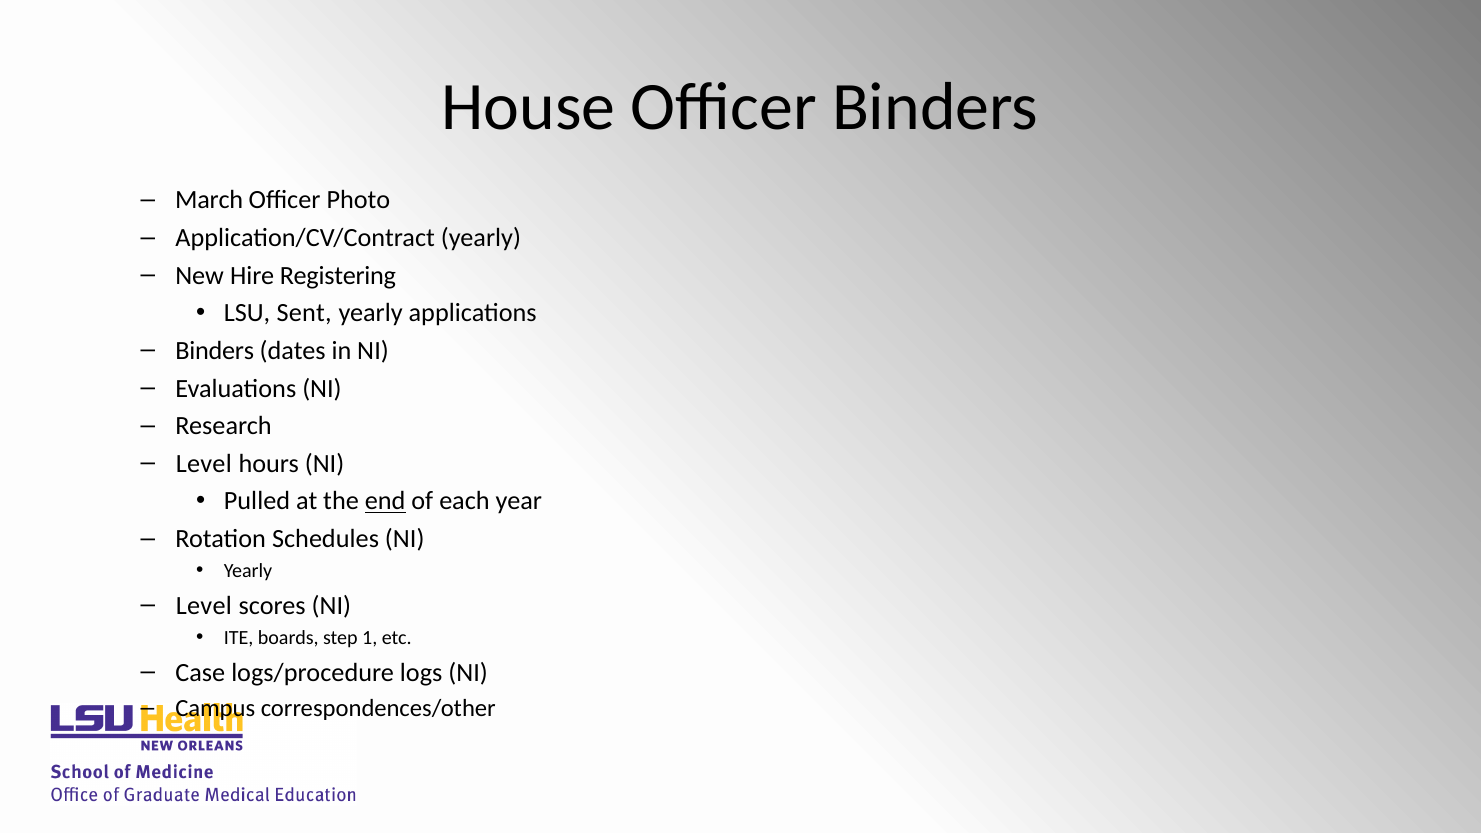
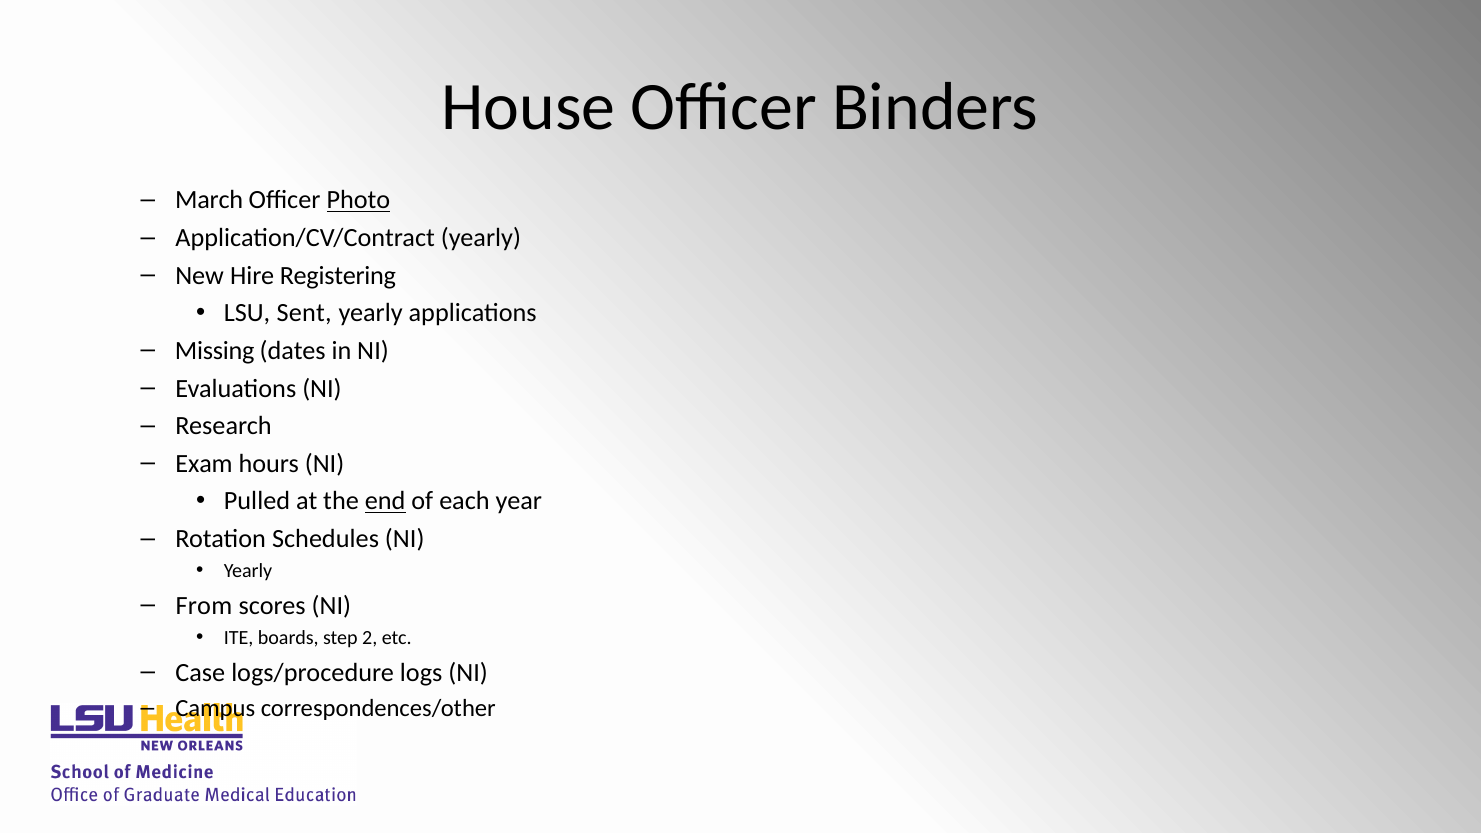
Photo underline: none -> present
Binders at (215, 351): Binders -> Missing
Level at (204, 464): Level -> Exam
Level at (204, 606): Level -> From
1: 1 -> 2
